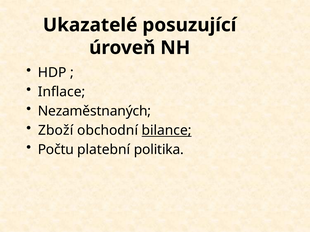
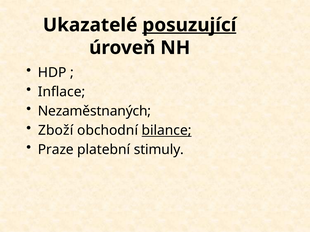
posuzující underline: none -> present
Počtu: Počtu -> Praze
politika: politika -> stimuly
